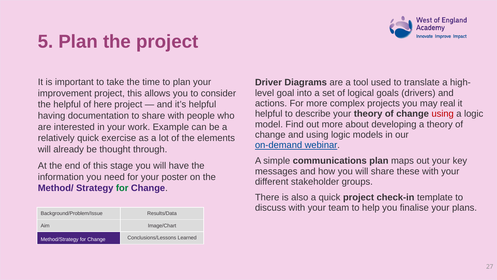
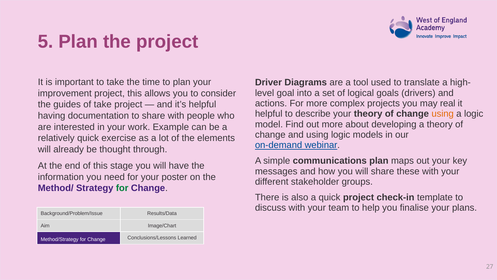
the helpful: helpful -> guides
of here: here -> take
using at (443, 114) colour: red -> orange
